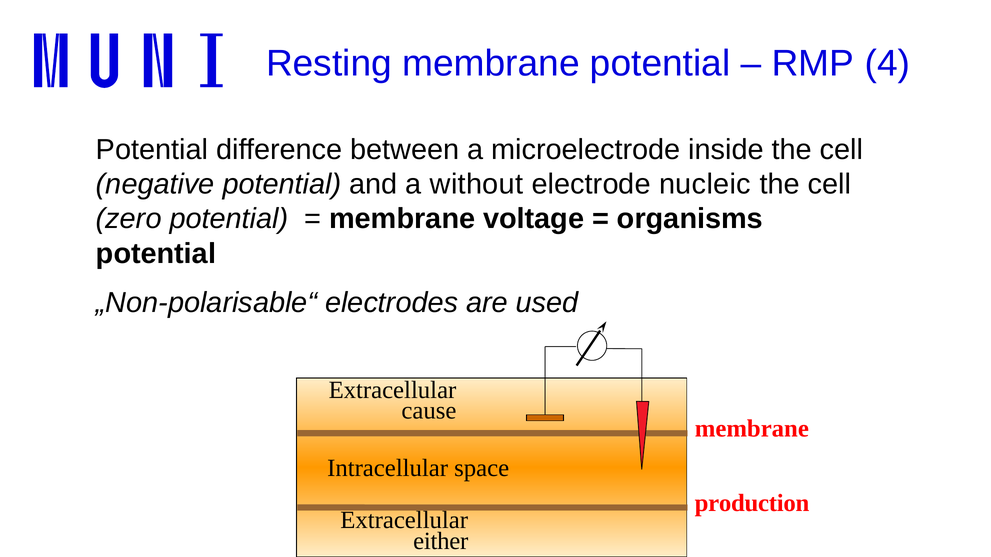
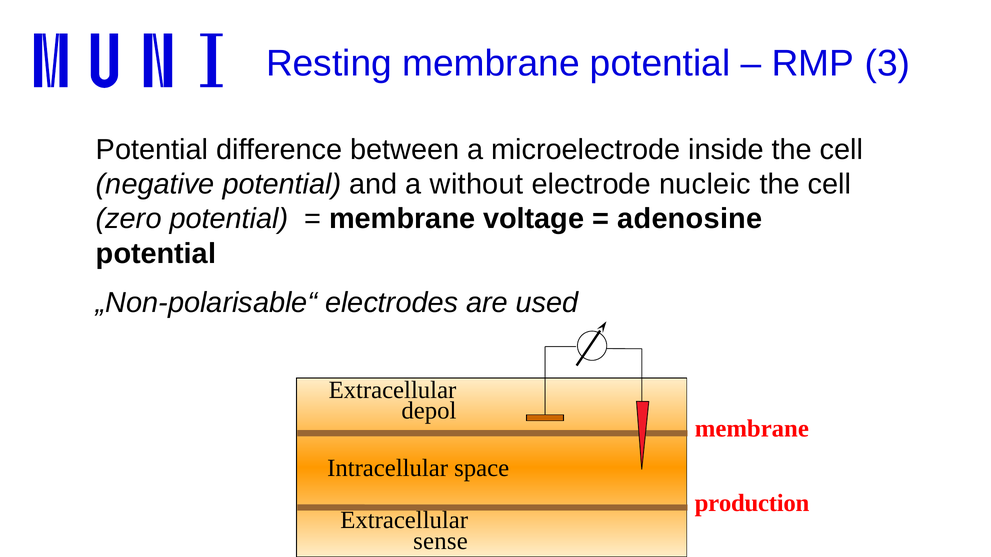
4: 4 -> 3
organisms: organisms -> adenosine
cause: cause -> depol
either: either -> sense
